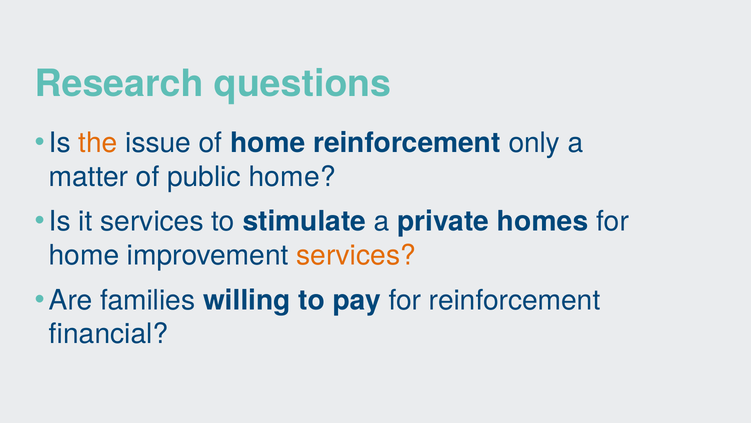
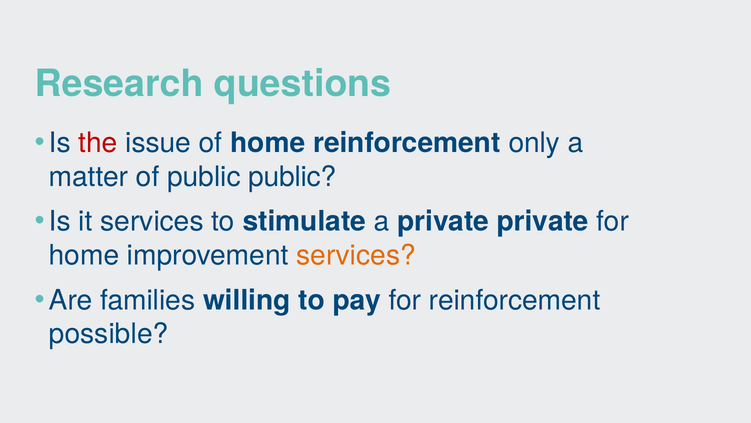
the colour: orange -> red
public home: home -> public
private homes: homes -> private
financial: financial -> possible
